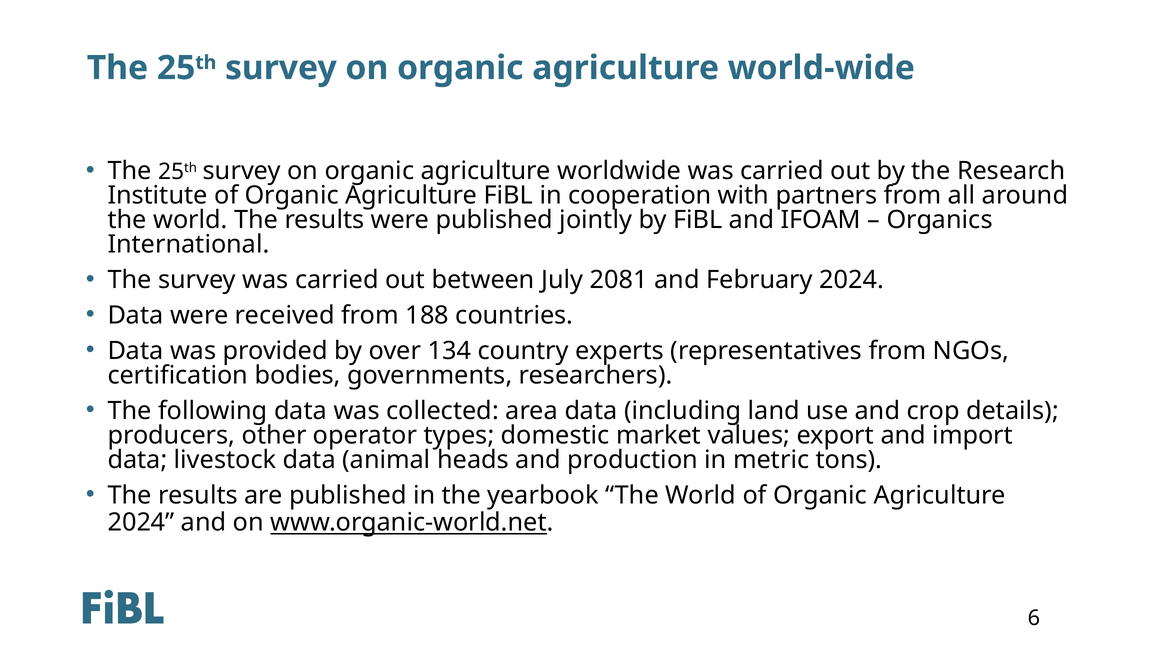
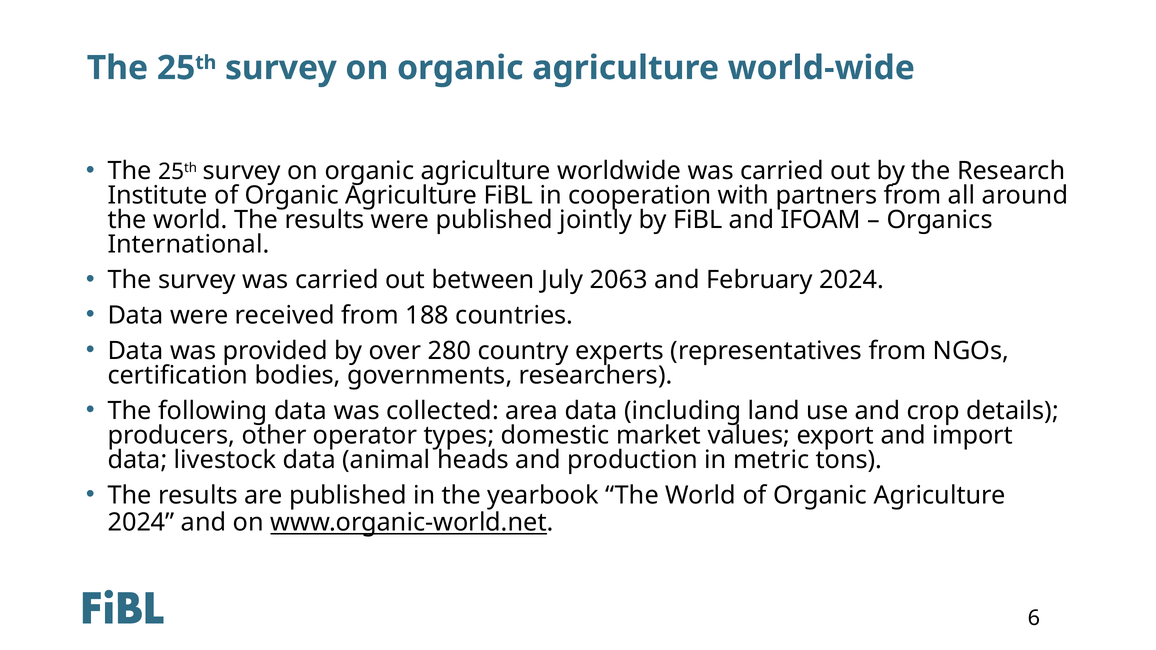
2081: 2081 -> 2063
134: 134 -> 280
